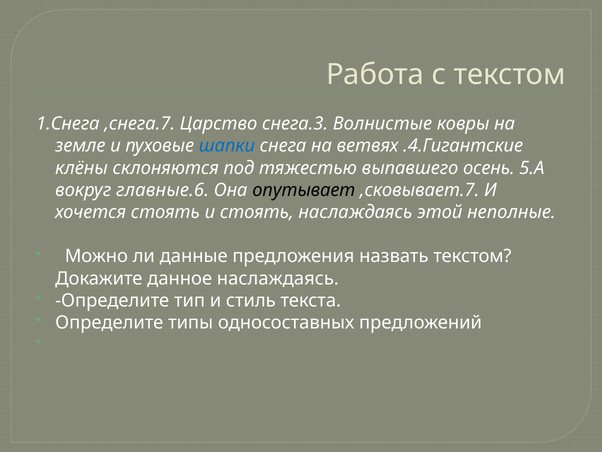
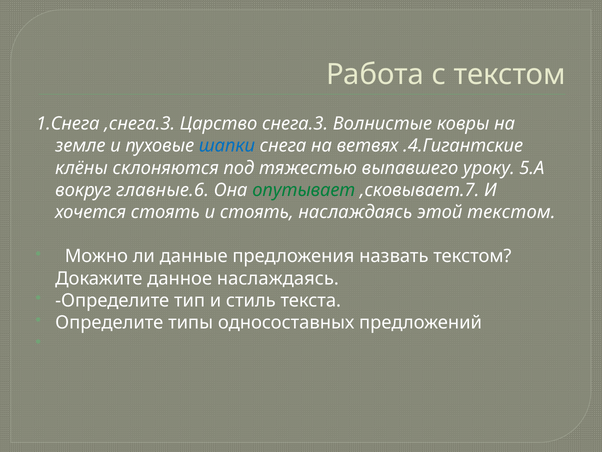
,снега.7: ,снега.7 -> ,снега.3
осень: осень -> уроку
опутывает colour: black -> green
этой неполные: неполные -> текстом
